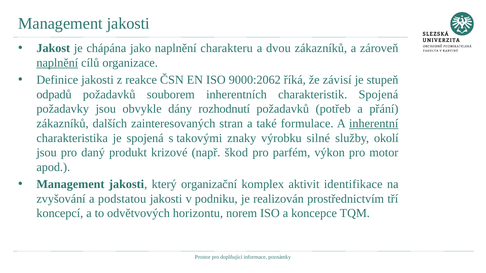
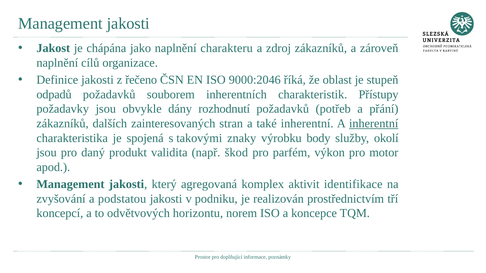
dvou: dvou -> zdroj
naplnění at (57, 63) underline: present -> none
reakce: reakce -> řečeno
9000:2062: 9000:2062 -> 9000:2046
závisí: závisí -> oblast
charakteristik Spojená: Spojená -> Přístupy
také formulace: formulace -> inherentní
silné: silné -> body
krizové: krizové -> validita
organizační: organizační -> agregovaná
